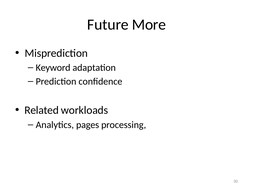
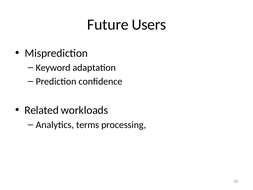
More: More -> Users
pages: pages -> terms
